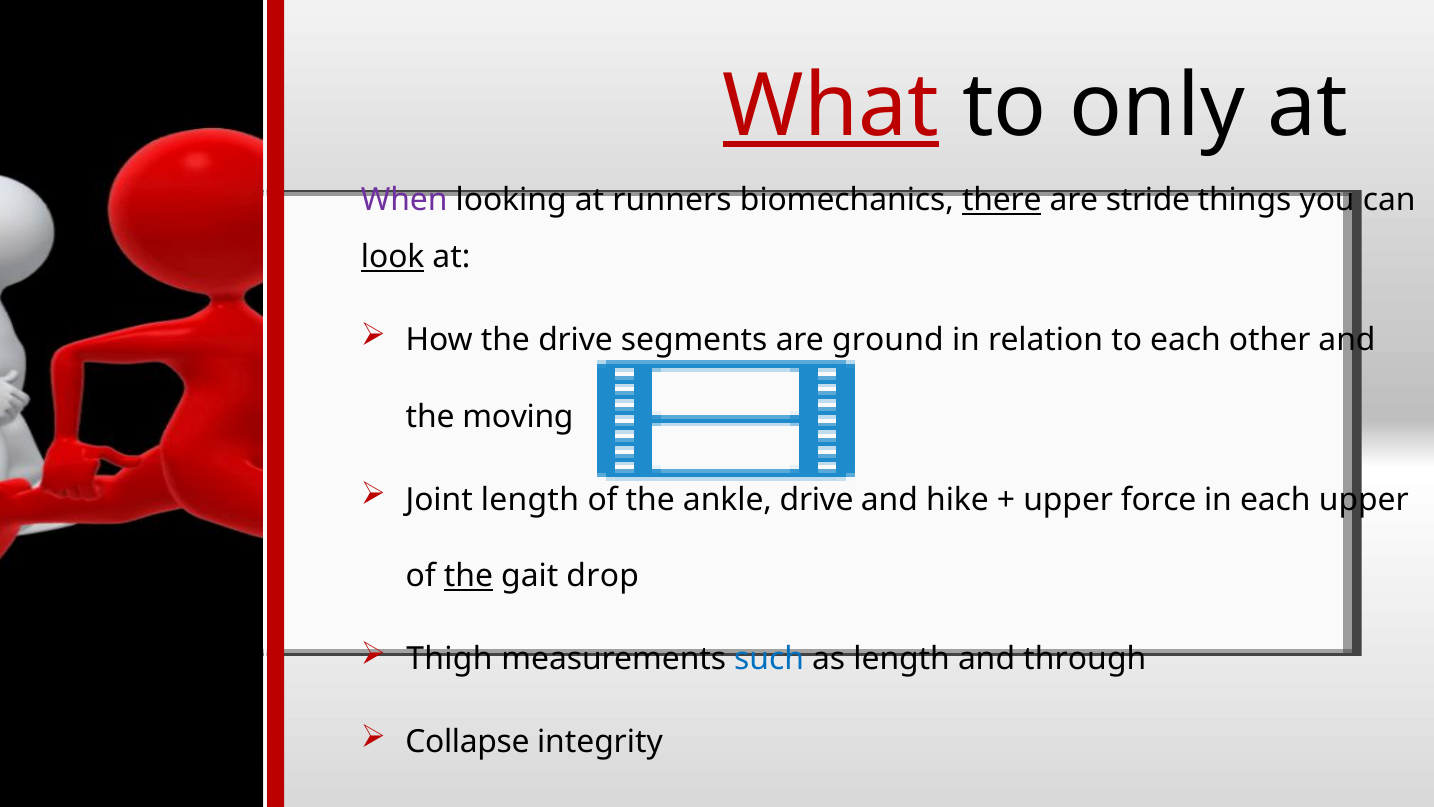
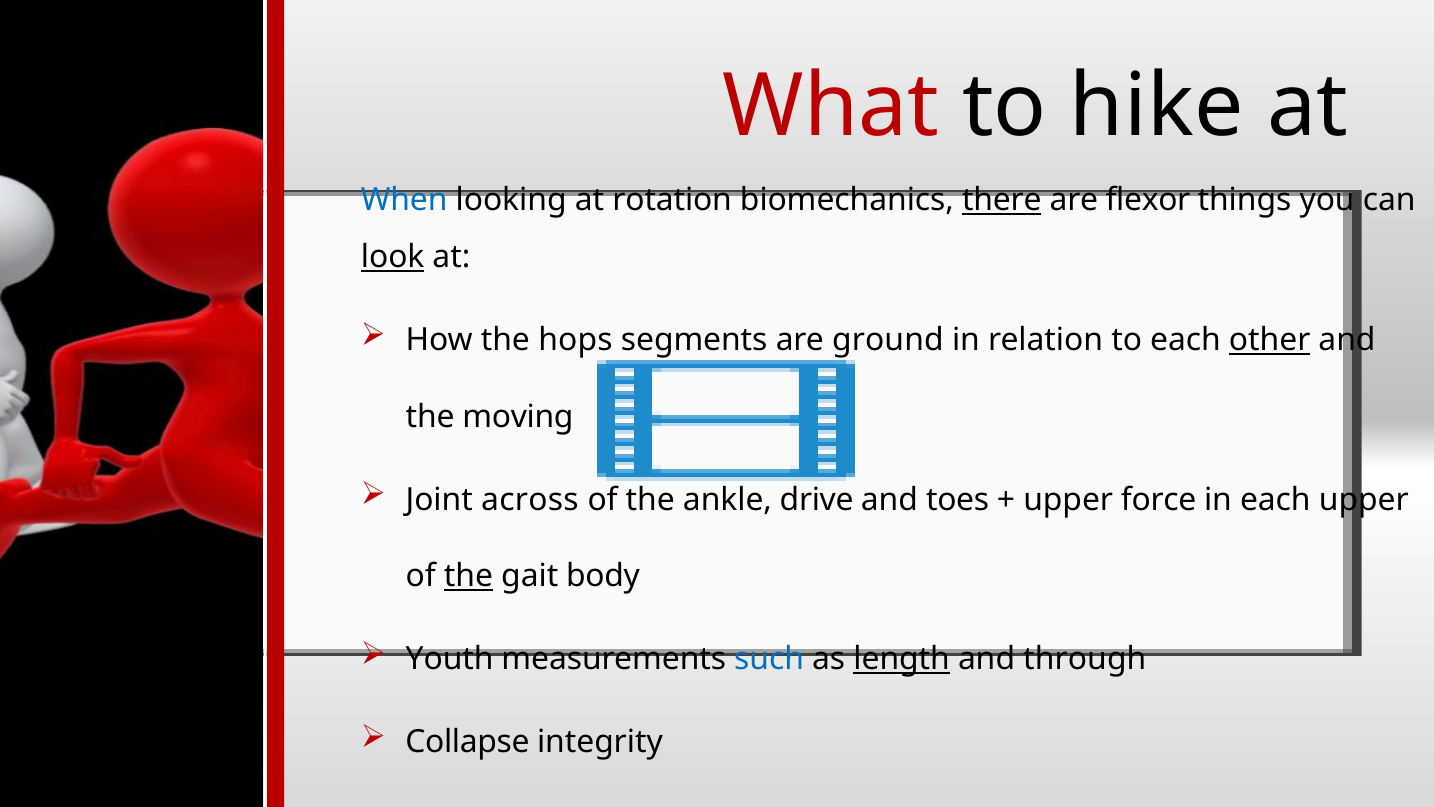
What underline: present -> none
only: only -> hike
When colour: purple -> blue
runners: runners -> rotation
stride: stride -> flexor
the drive: drive -> hops
other underline: none -> present
Joint length: length -> across
hike: hike -> toes
drop: drop -> body
Thigh: Thigh -> Youth
length at (902, 659) underline: none -> present
